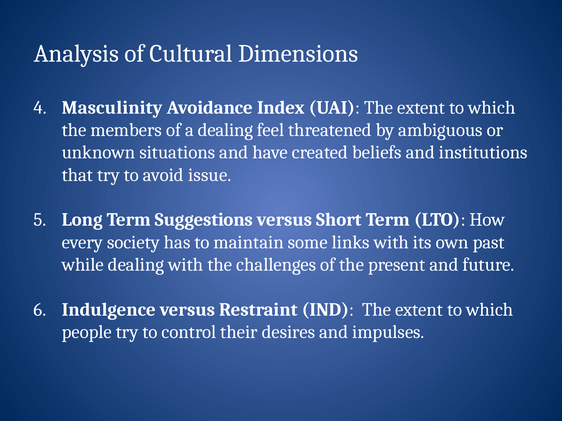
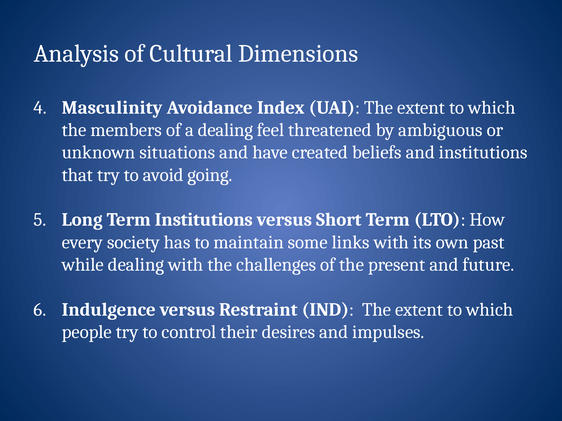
issue: issue -> going
Term Suggestions: Suggestions -> Institutions
